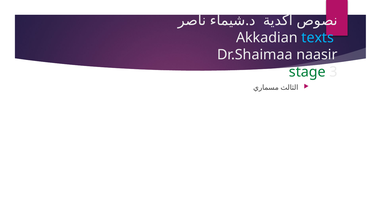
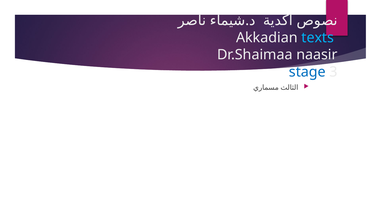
stage colour: green -> blue
